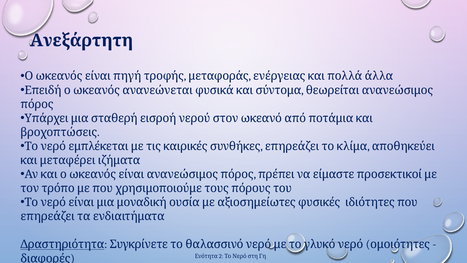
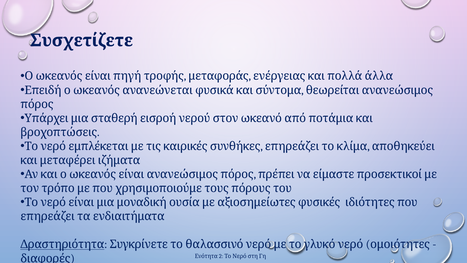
Ανεξάρτητη: Ανεξάρτητη -> Συσχετίζετε
